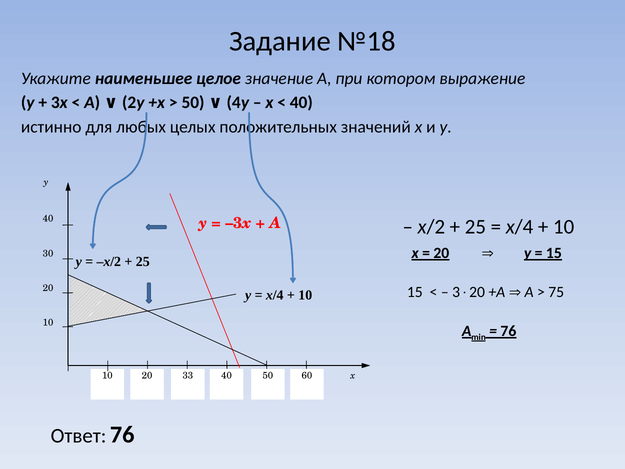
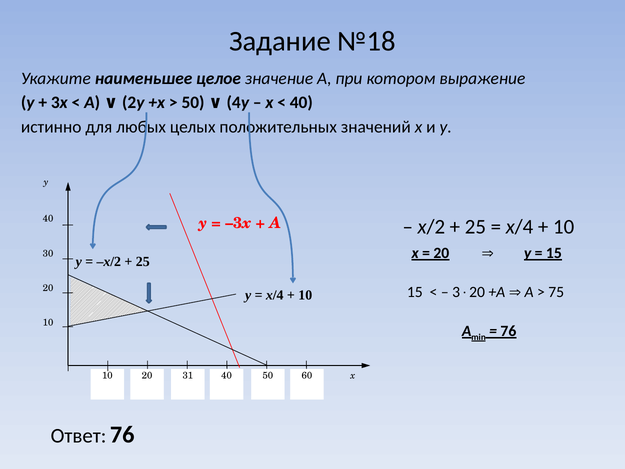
33: 33 -> 31
